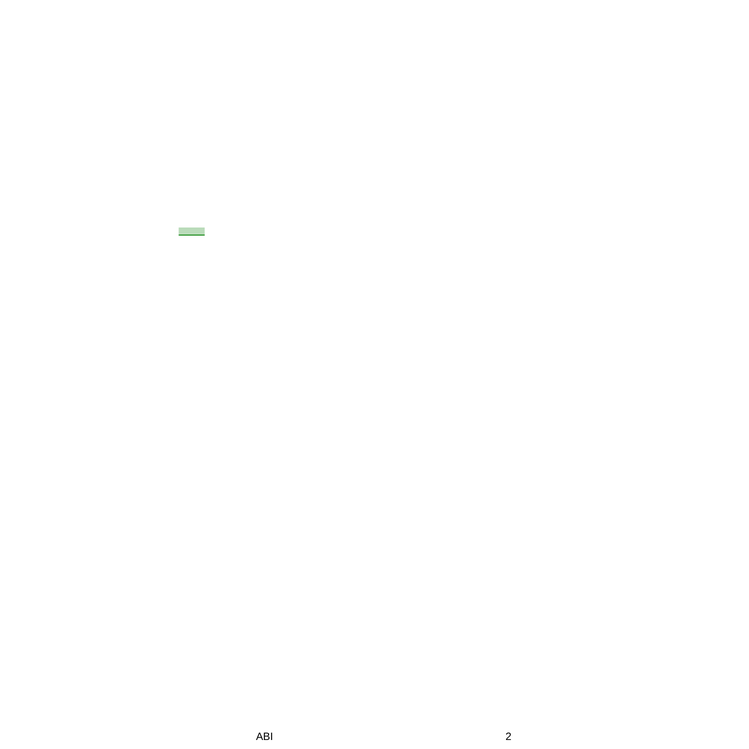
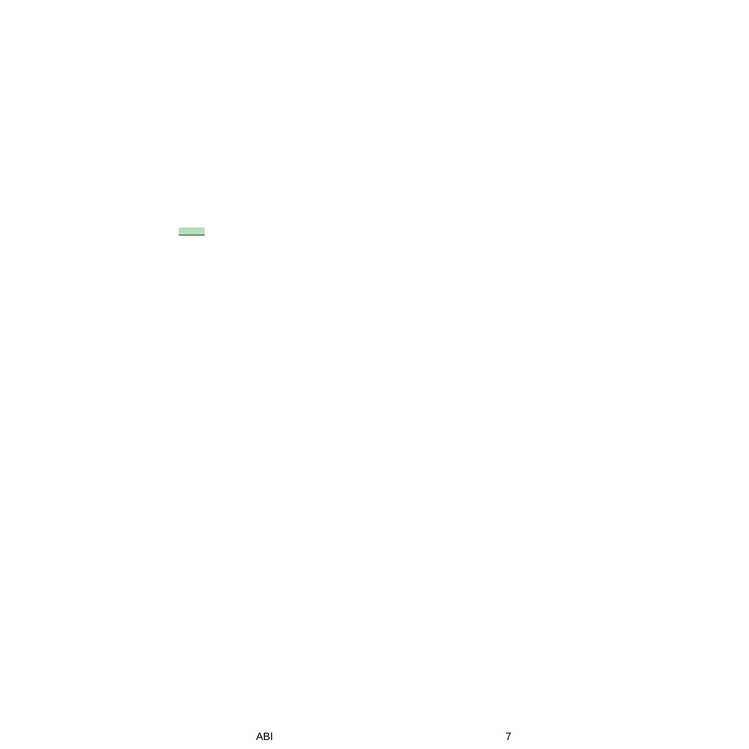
2: 2 -> 7
